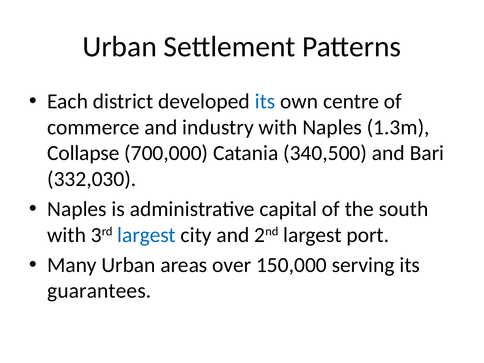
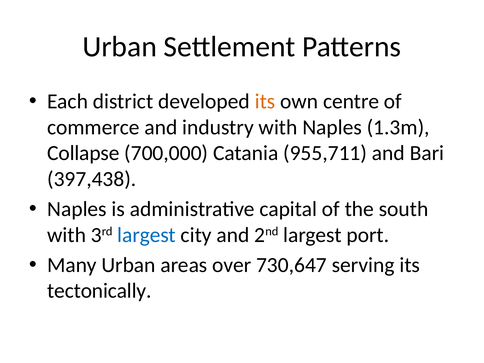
its at (265, 102) colour: blue -> orange
340,500: 340,500 -> 955,711
332,030: 332,030 -> 397,438
150,000: 150,000 -> 730,647
guarantees: guarantees -> tectonically
